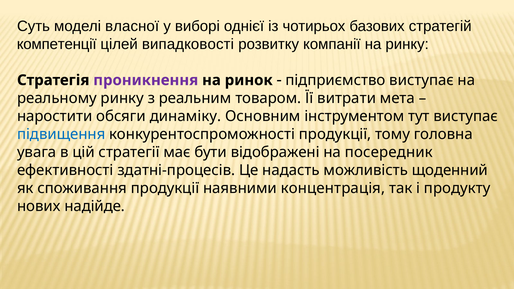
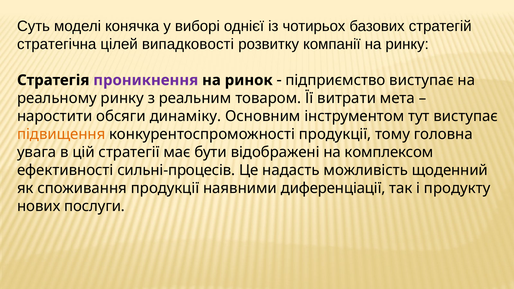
власної: власної -> конячка
компетенції: компетенції -> стратегічна
підвищення colour: blue -> orange
посередник: посередник -> комплексом
здатні-процесів: здатні-процесів -> сильні-процесів
концентрація: концентрація -> диференціації
надійде: надійде -> послуги
